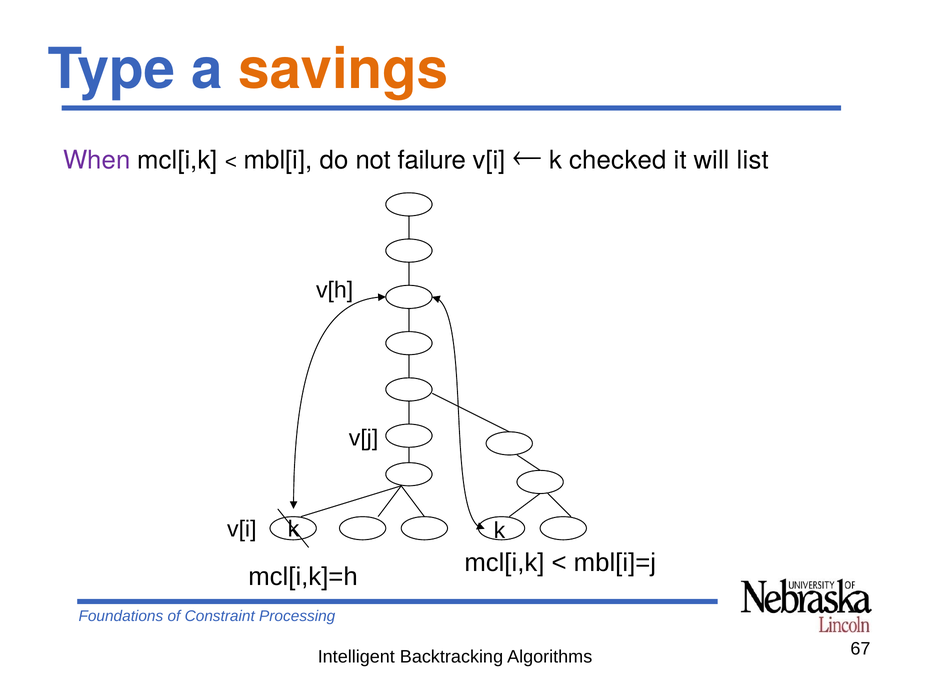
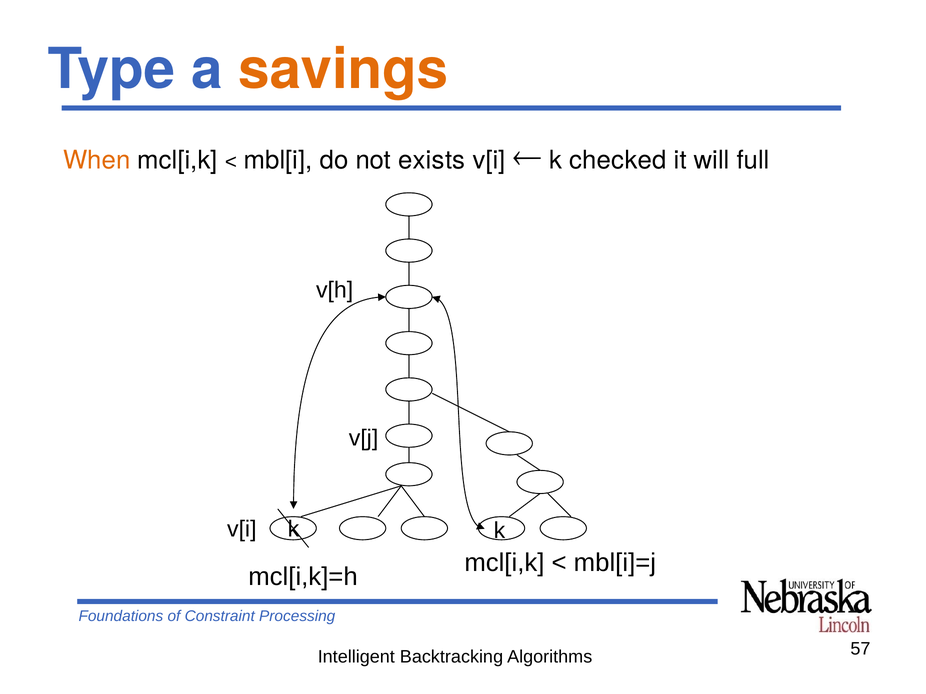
When colour: purple -> orange
failure: failure -> exists
list: list -> full
67: 67 -> 57
